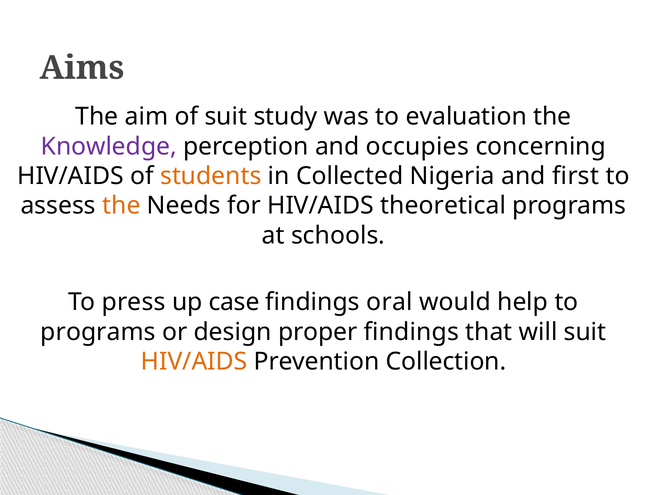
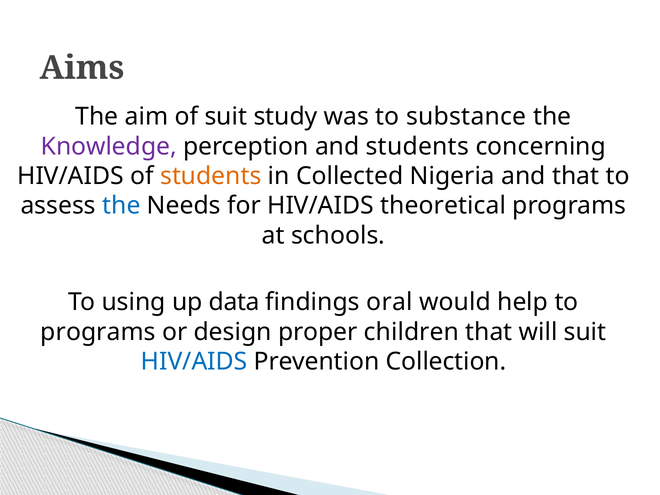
evaluation: evaluation -> substance
and occupies: occupies -> students
and first: first -> that
the at (121, 206) colour: orange -> blue
press: press -> using
case: case -> data
proper findings: findings -> children
HIV/AIDS at (194, 362) colour: orange -> blue
